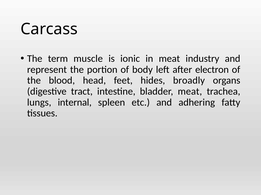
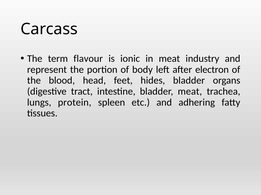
muscle: muscle -> flavour
hides broadly: broadly -> bladder
internal: internal -> protein
